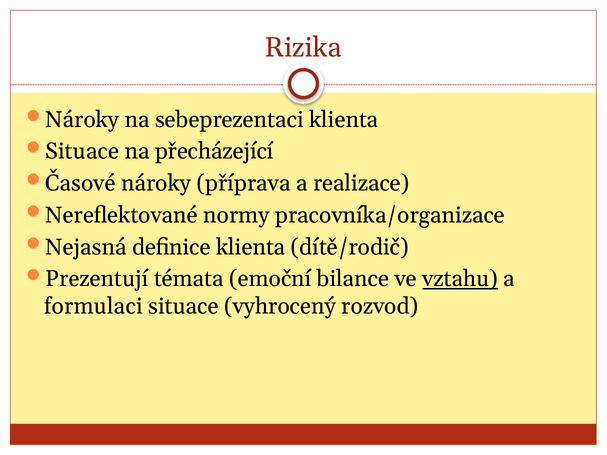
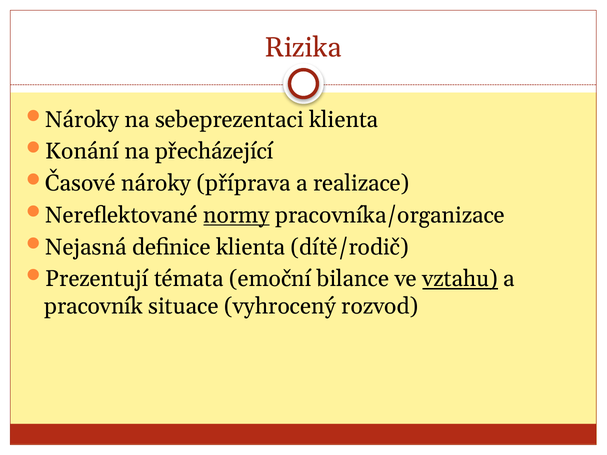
Situace at (82, 152): Situace -> Konání
normy underline: none -> present
formulaci: formulaci -> pracovník
